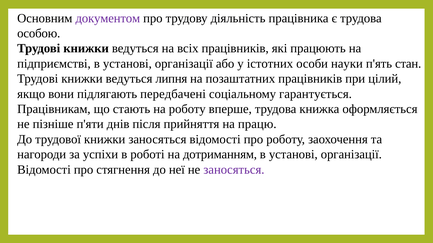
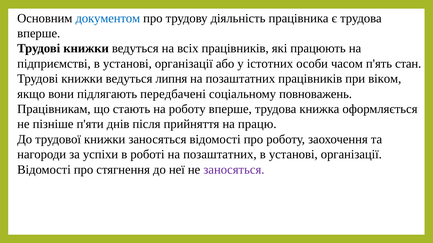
документом colour: purple -> blue
особою at (39, 33): особою -> вперше
науки: науки -> часом
цілий: цілий -> віком
гарантується: гарантується -> повноважень
роботі на дотриманням: дотриманням -> позаштатних
